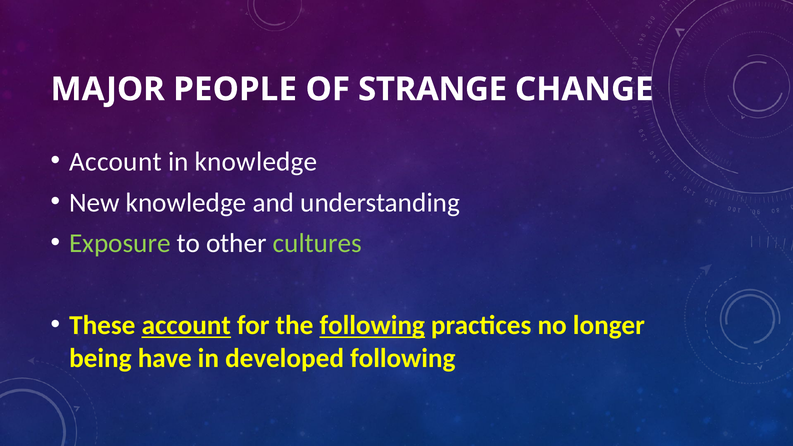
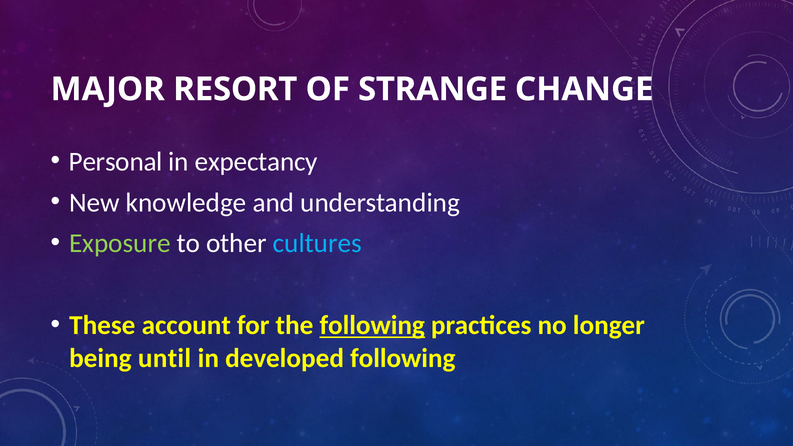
PEOPLE: PEOPLE -> RESORT
Account at (115, 162): Account -> Personal
in knowledge: knowledge -> expectancy
cultures colour: light green -> light blue
account at (186, 325) underline: present -> none
have: have -> until
